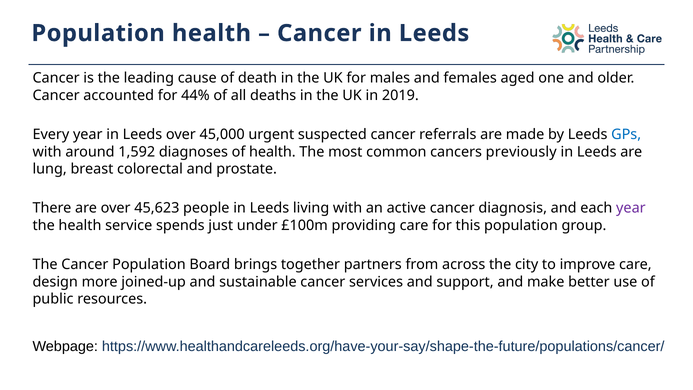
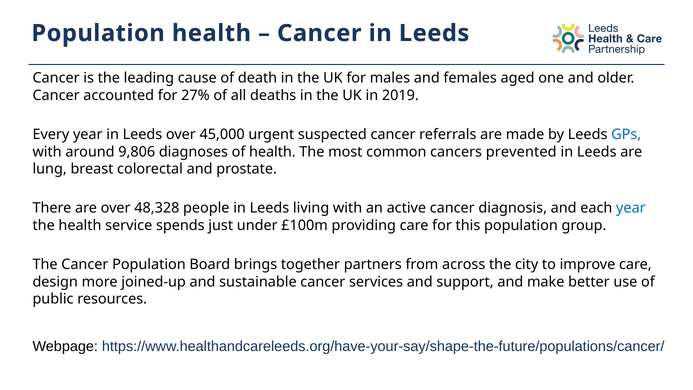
44%: 44% -> 27%
1,592: 1,592 -> 9,806
previously: previously -> prevented
45,623: 45,623 -> 48,328
year at (631, 208) colour: purple -> blue
